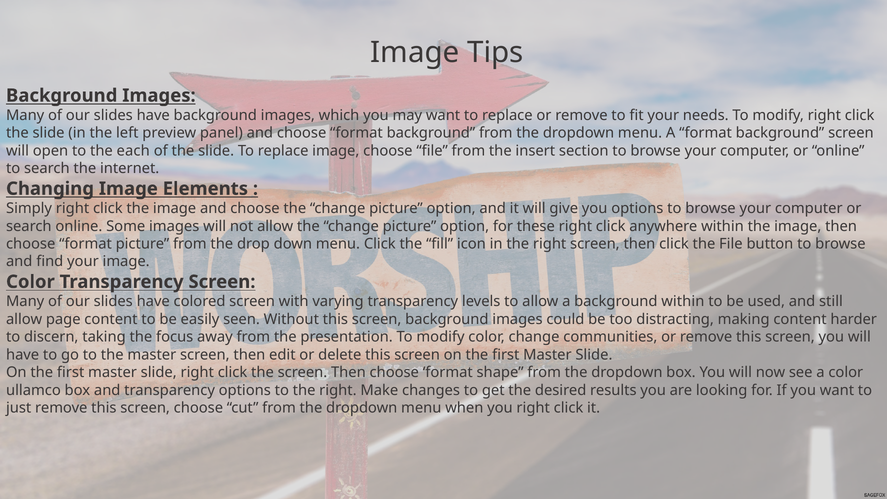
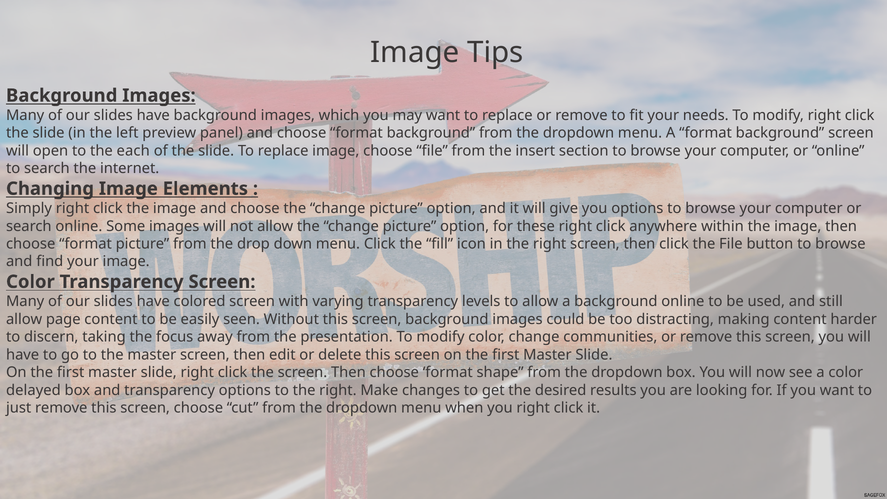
background within: within -> online
ullamco: ullamco -> delayed
